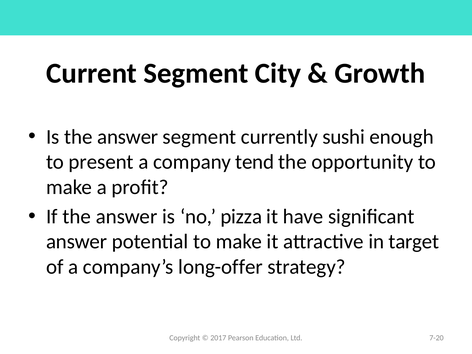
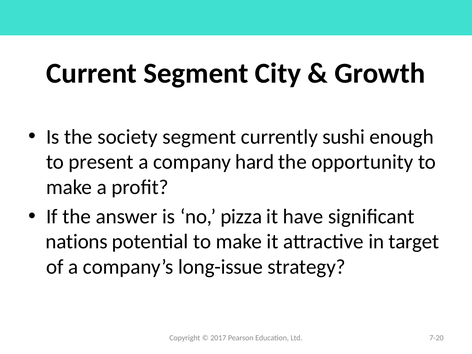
Is the answer: answer -> society
tend: tend -> hard
answer at (77, 242): answer -> nations
long-offer: long-offer -> long-issue
